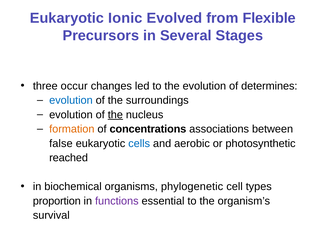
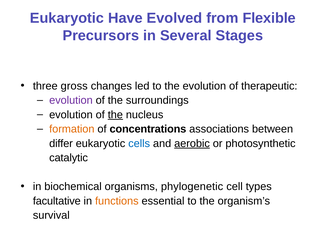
Ionic: Ionic -> Have
occur: occur -> gross
determines: determines -> therapeutic
evolution at (71, 100) colour: blue -> purple
false: false -> differ
aerobic underline: none -> present
reached: reached -> catalytic
proportion: proportion -> facultative
functions colour: purple -> orange
